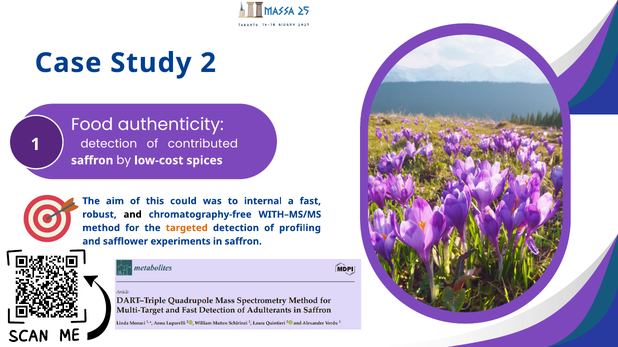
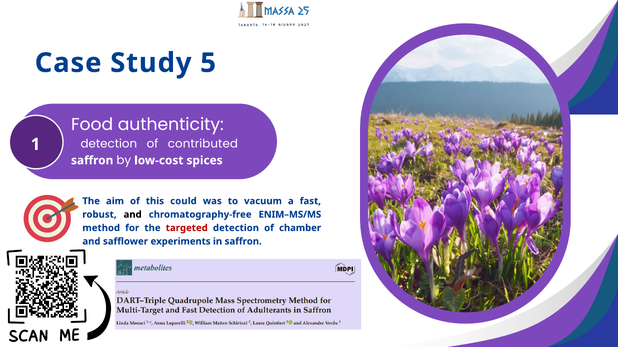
2: 2 -> 5
internal: internal -> vacuum
WITH–MS/MS: WITH–MS/MS -> ENIM–MS/MS
targeted colour: orange -> red
profiling: profiling -> chamber
